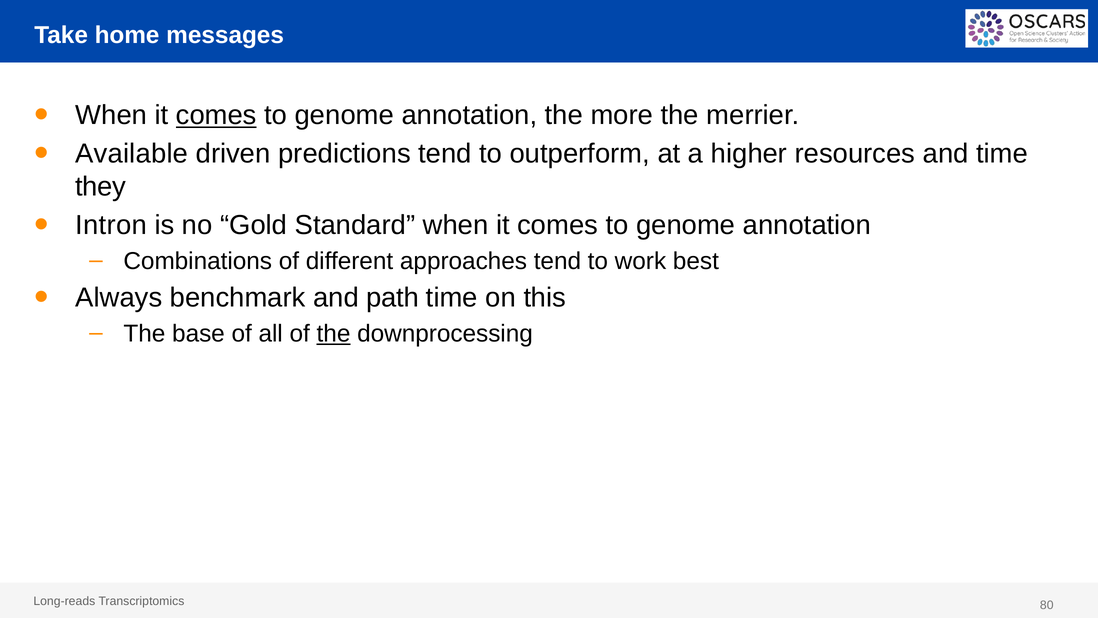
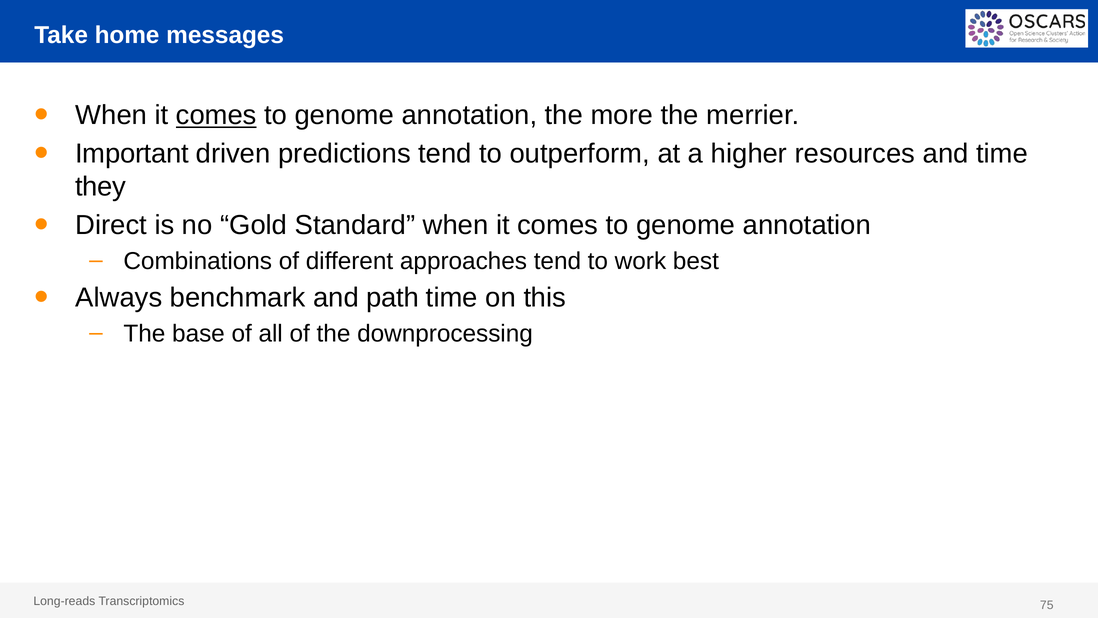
Available: Available -> Important
Intron: Intron -> Direct
the at (334, 333) underline: present -> none
80: 80 -> 75
